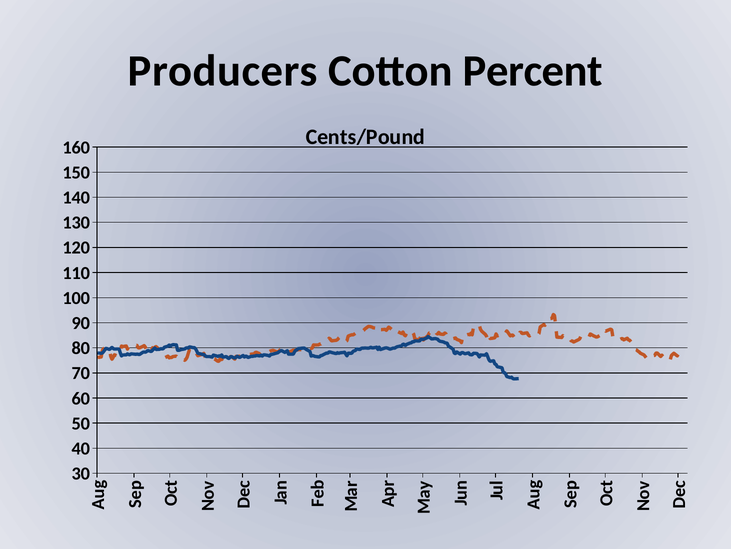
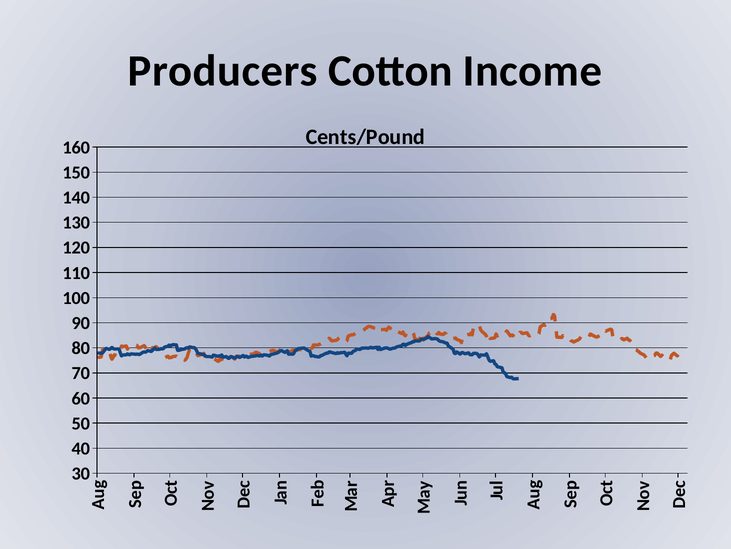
Percent: Percent -> Income
